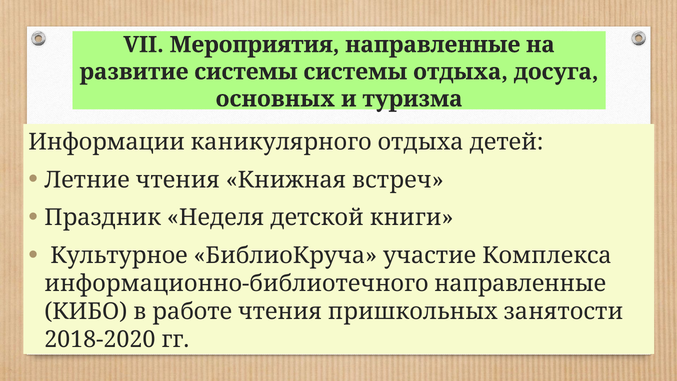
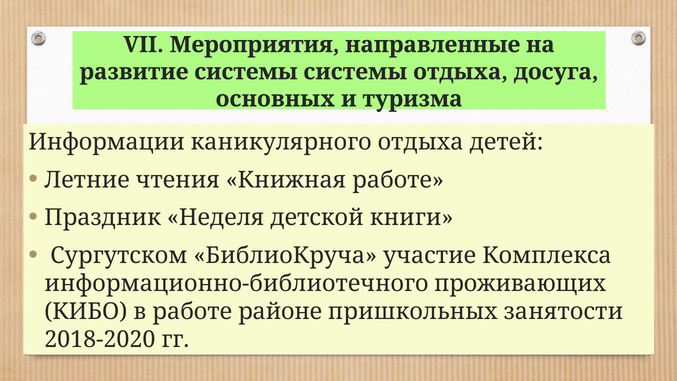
Книжная встреч: встреч -> работе
Культурное: Культурное -> Сургутском
информационно-библиотечного направленные: направленные -> проживающих
работе чтения: чтения -> районе
